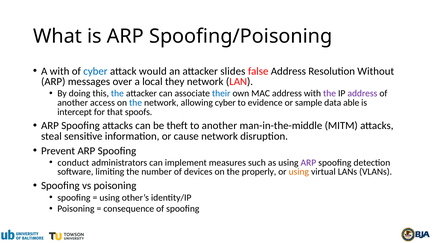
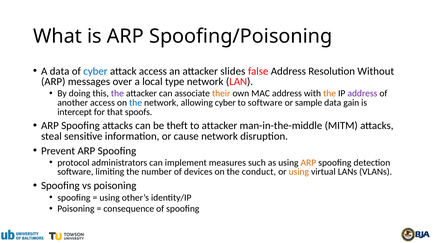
A with: with -> data
attack would: would -> access
they: they -> type
the at (117, 94) colour: blue -> purple
their colour: blue -> orange
the at (330, 94) colour: purple -> orange
to evidence: evidence -> software
able: able -> gain
to another: another -> attacker
conduct: conduct -> protocol
ARP at (308, 163) colour: purple -> orange
properly: properly -> conduct
